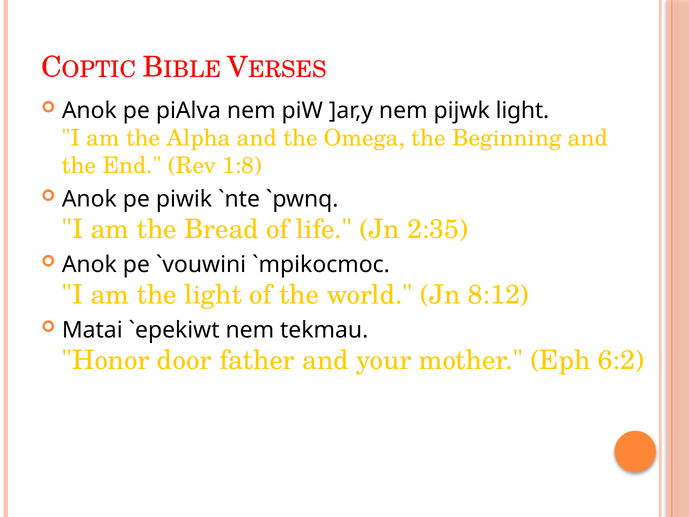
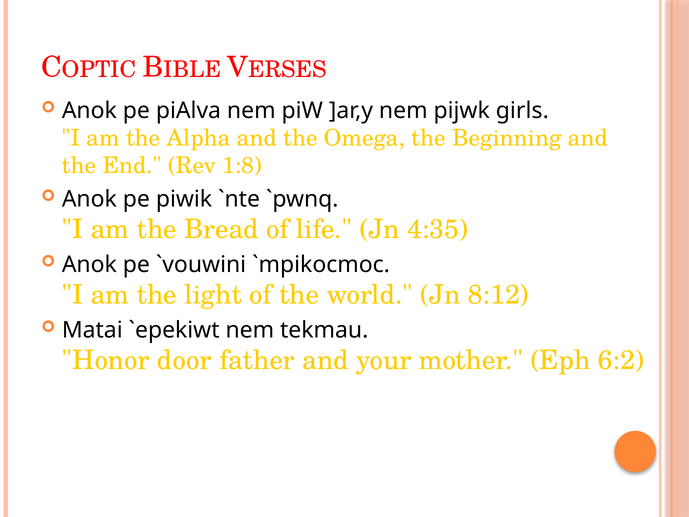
pijwk light: light -> girls
2:35: 2:35 -> 4:35
